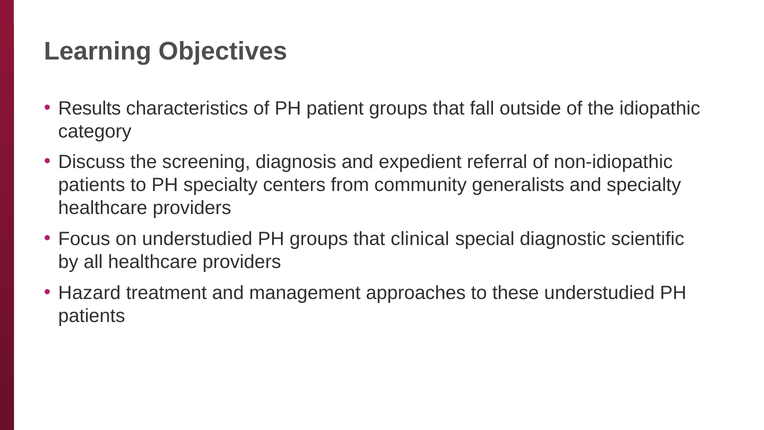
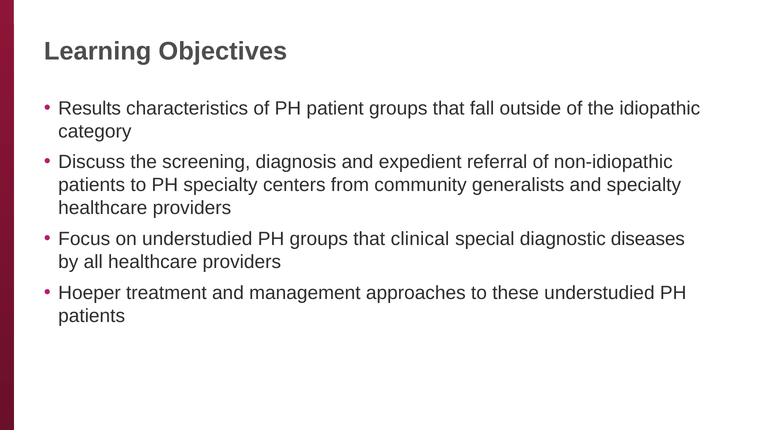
scientific: scientific -> diseases
Hazard: Hazard -> Hoeper
